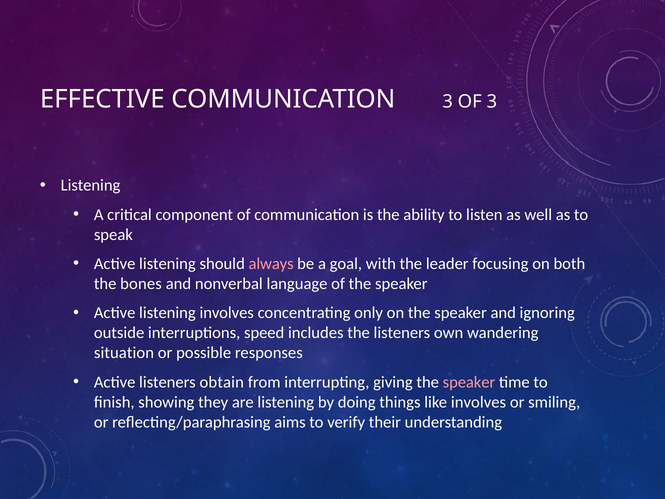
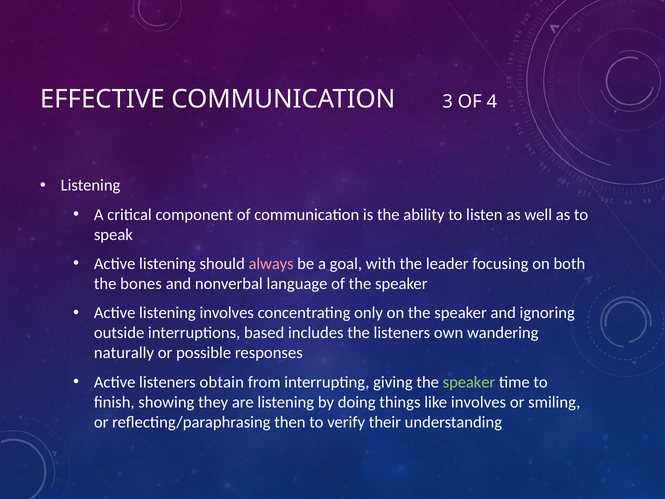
OF 3: 3 -> 4
speed: speed -> based
situation: situation -> naturally
speaker at (469, 382) colour: pink -> light green
aims: aims -> then
